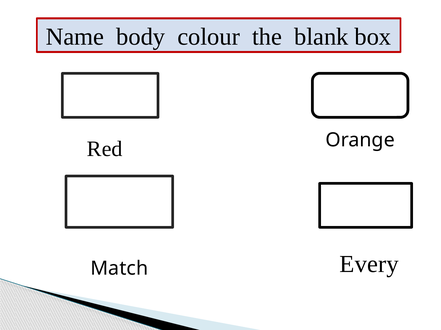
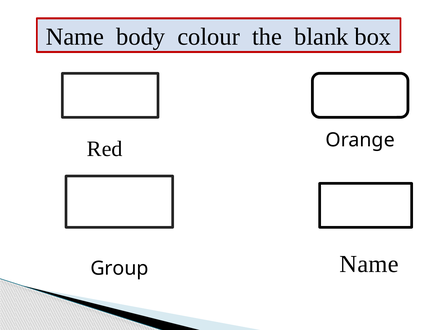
Every at (369, 265): Every -> Name
Match: Match -> Group
